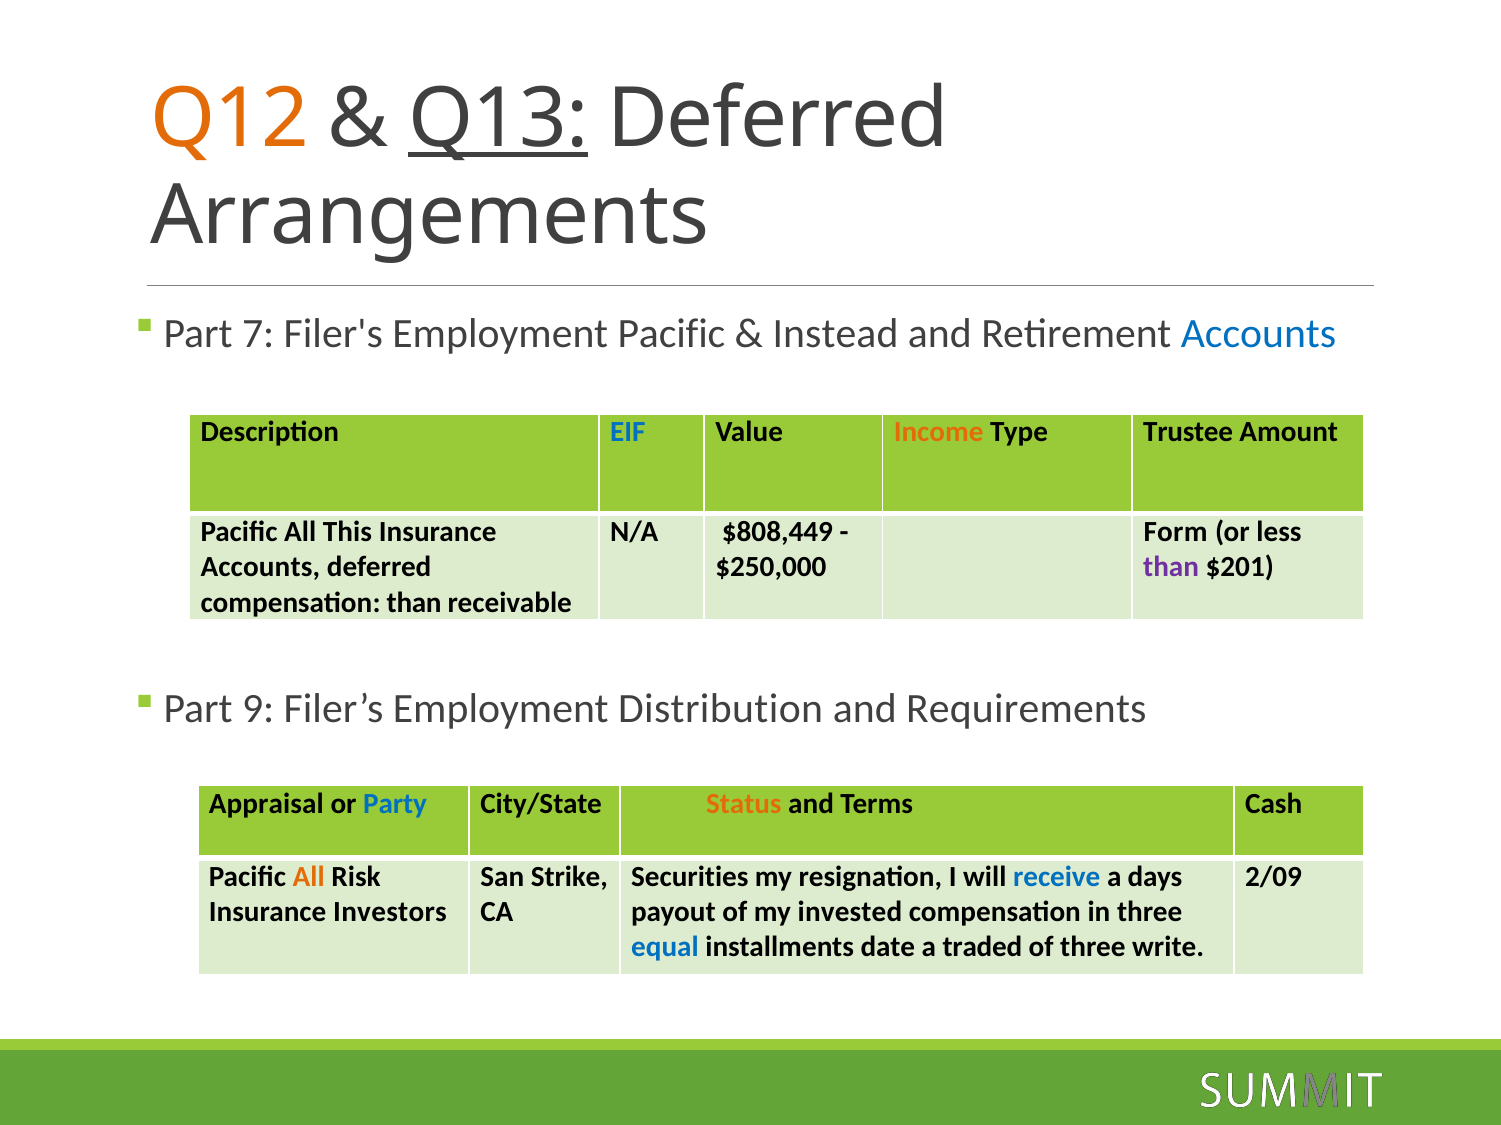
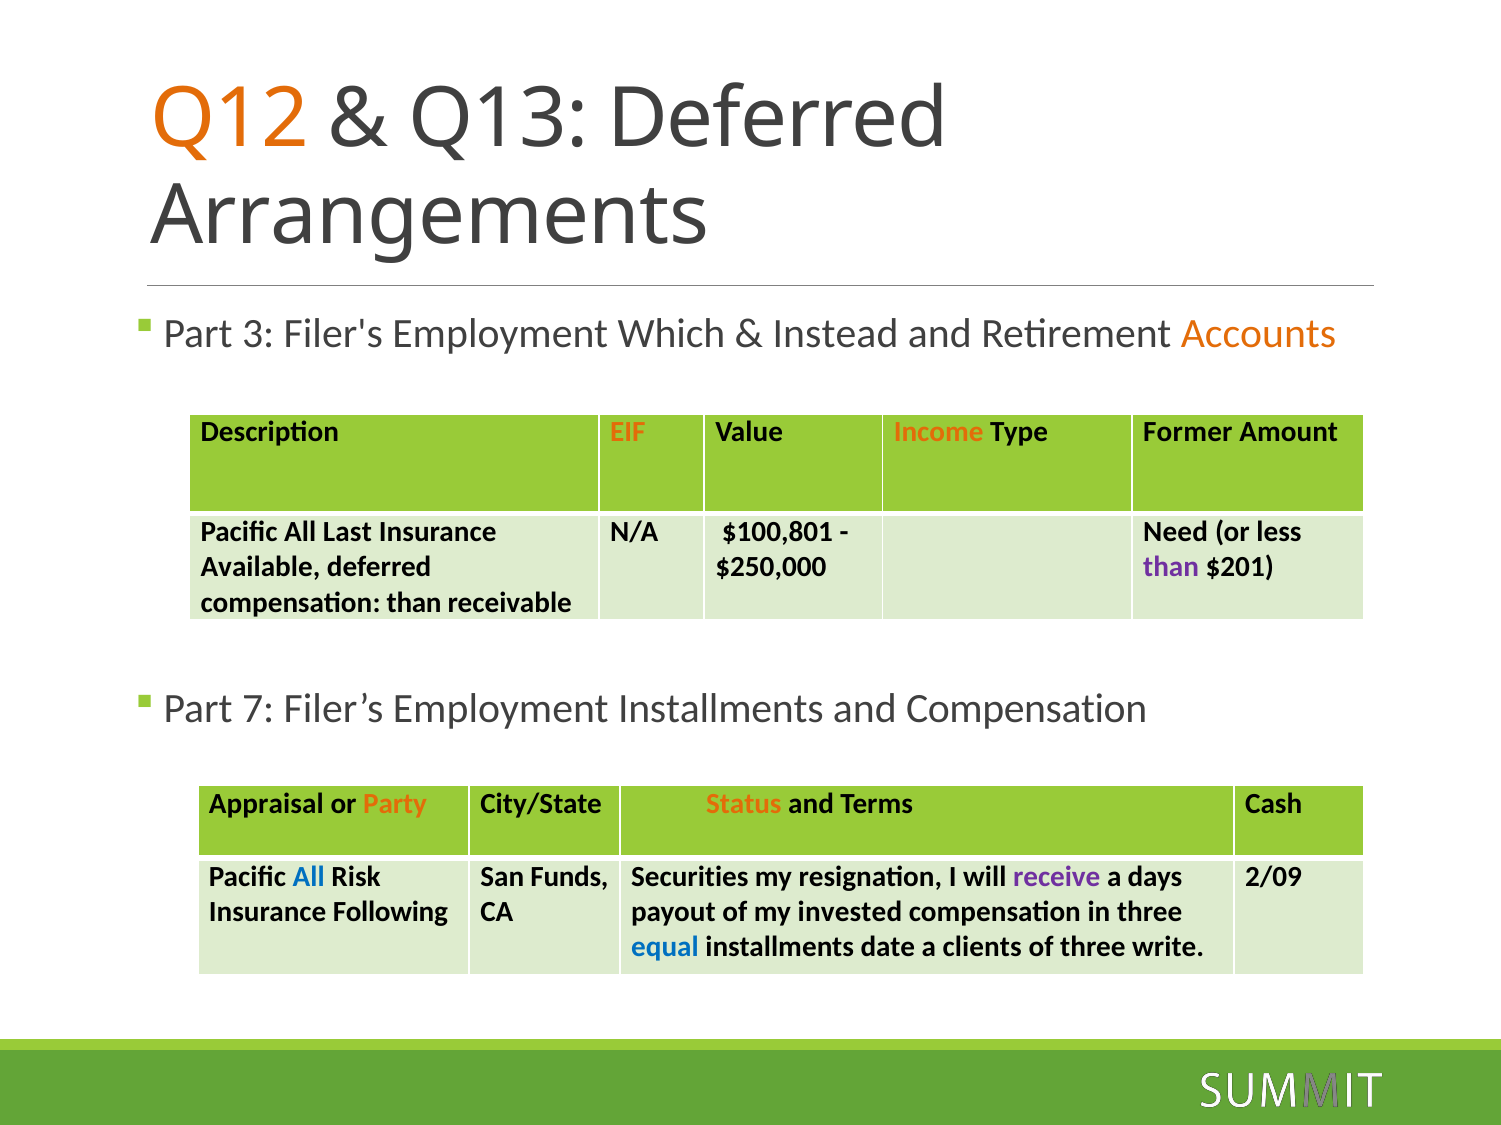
Q13 underline: present -> none
7: 7 -> 3
Employment Pacific: Pacific -> Which
Accounts at (1259, 333) colour: blue -> orange
EIF colour: blue -> orange
Trustee: Trustee -> Former
This: This -> Last
$808,449: $808,449 -> $100,801
Form: Form -> Need
Accounts at (260, 568): Accounts -> Available
9: 9 -> 7
Employment Distribution: Distribution -> Installments
and Requirements: Requirements -> Compensation
Party colour: blue -> orange
All at (309, 877) colour: orange -> blue
Strike: Strike -> Funds
receive colour: blue -> purple
Investors: Investors -> Following
traded: traded -> clients
